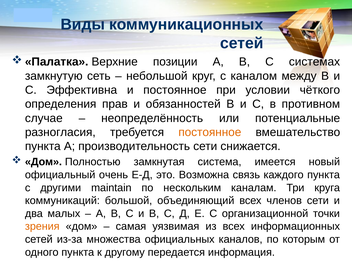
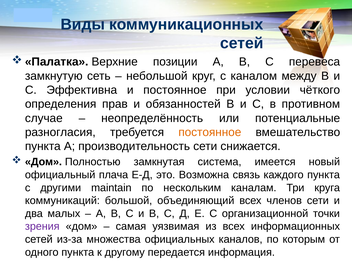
системах: системах -> перевеса
очень: очень -> плача
зрения colour: orange -> purple
